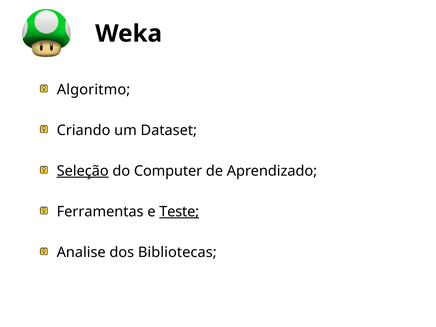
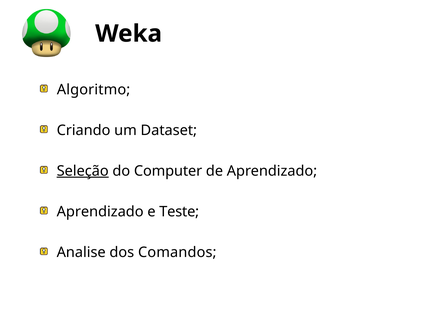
Ferramentas at (100, 212): Ferramentas -> Aprendizado
Teste underline: present -> none
Bibliotecas: Bibliotecas -> Comandos
